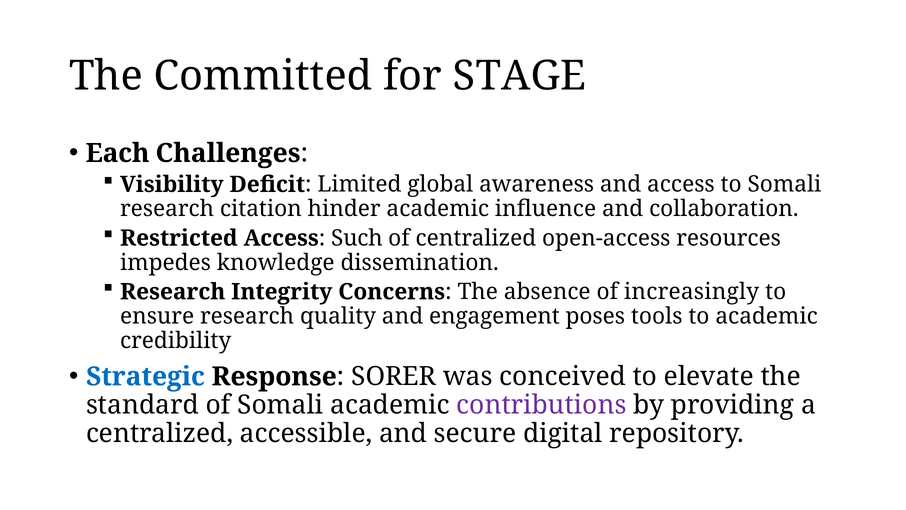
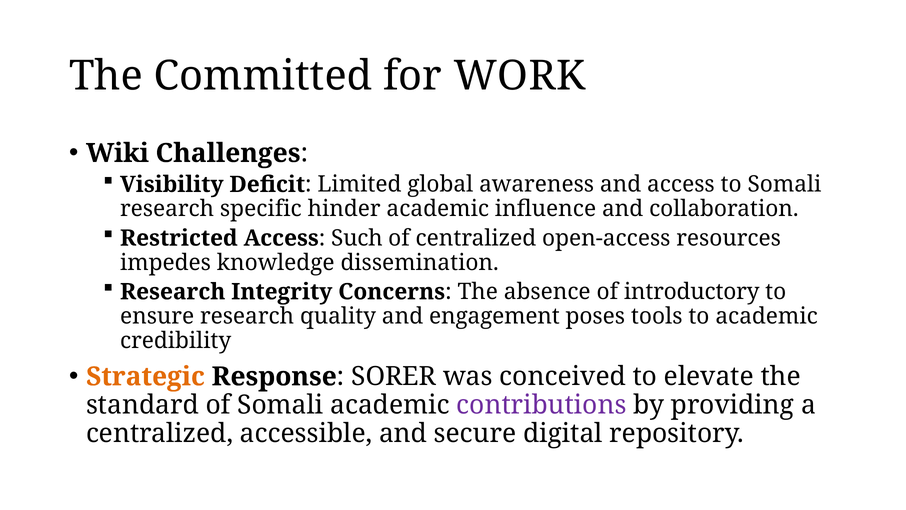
STAGE: STAGE -> WORK
Each: Each -> Wiki
citation: citation -> specific
increasingly: increasingly -> introductory
Strategic colour: blue -> orange
